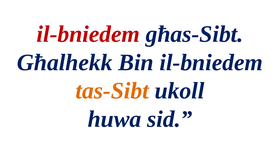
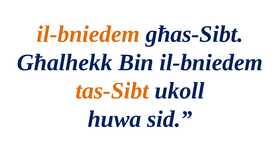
il-bniedem at (88, 34) colour: red -> orange
